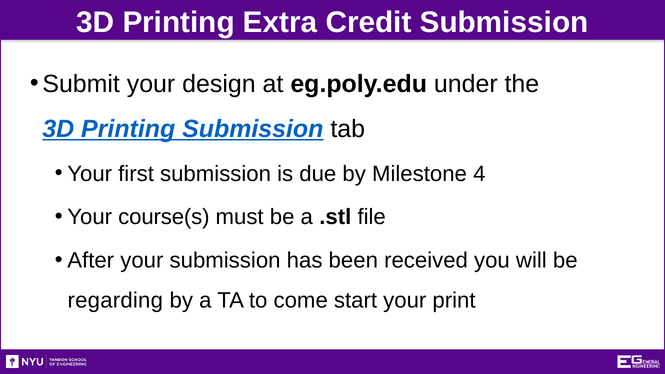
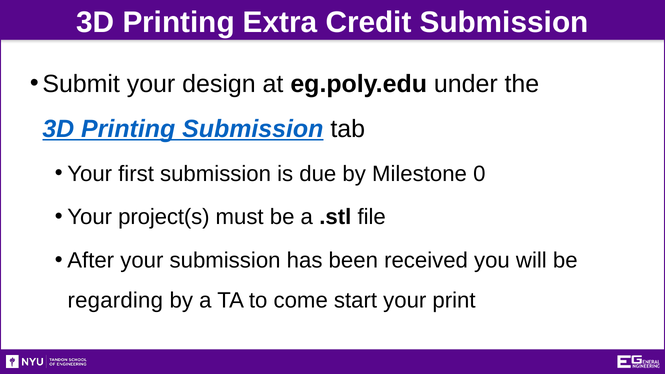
4: 4 -> 0
course(s: course(s -> project(s
